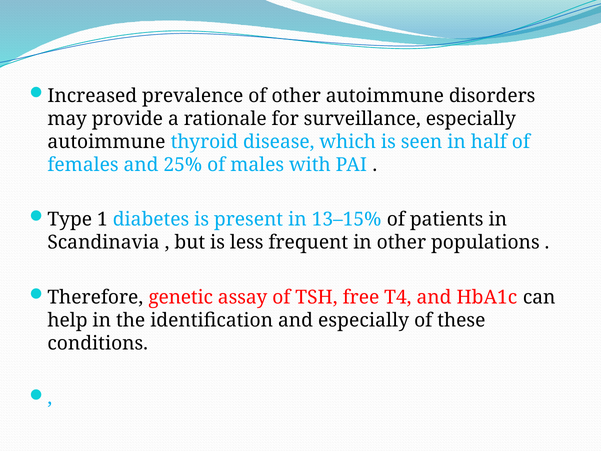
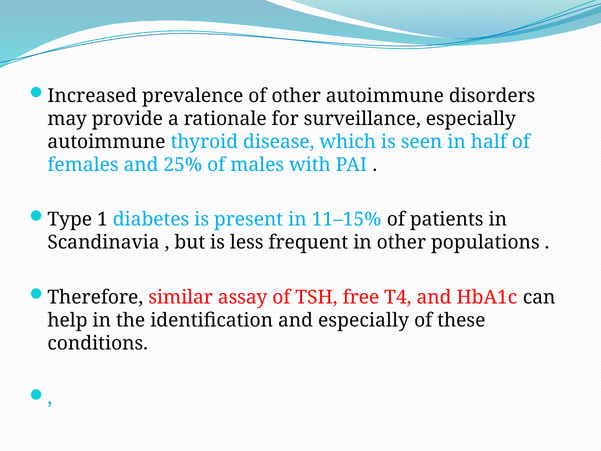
13–15%: 13–15% -> 11–15%
genetic: genetic -> similar
